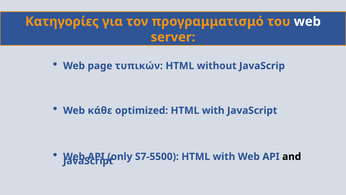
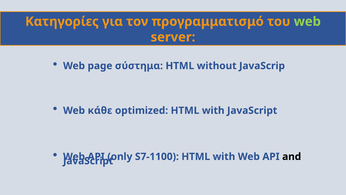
web at (307, 21) colour: white -> light green
τυπικών: τυπικών -> σύστημα
S7-5500: S7-5500 -> S7-1100
